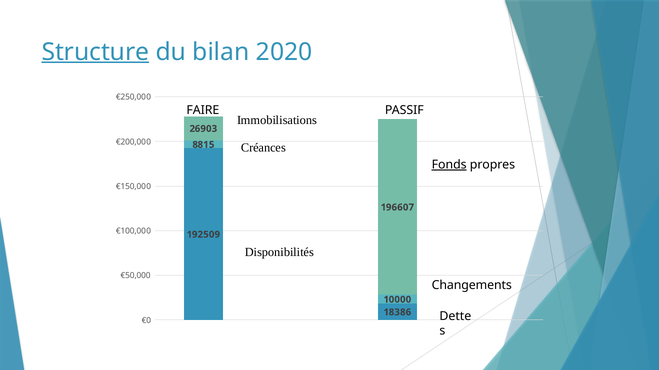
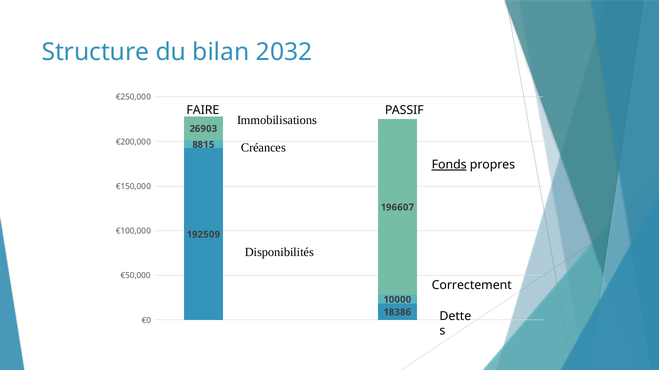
Structure underline: present -> none
2020: 2020 -> 2032
Changements: Changements -> Correctement
